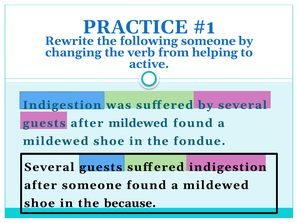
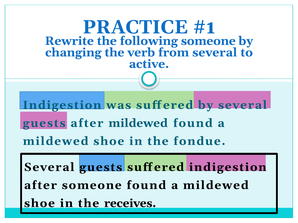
from helping: helping -> several
because: because -> receives
